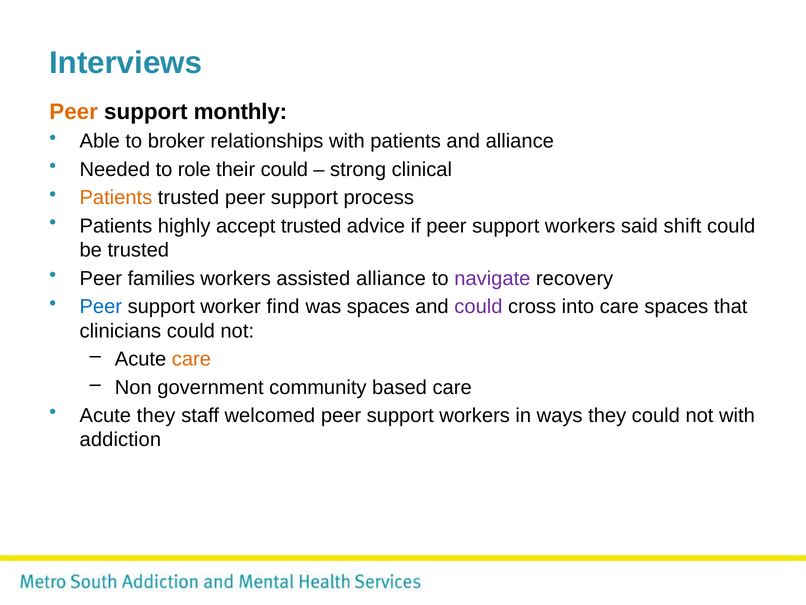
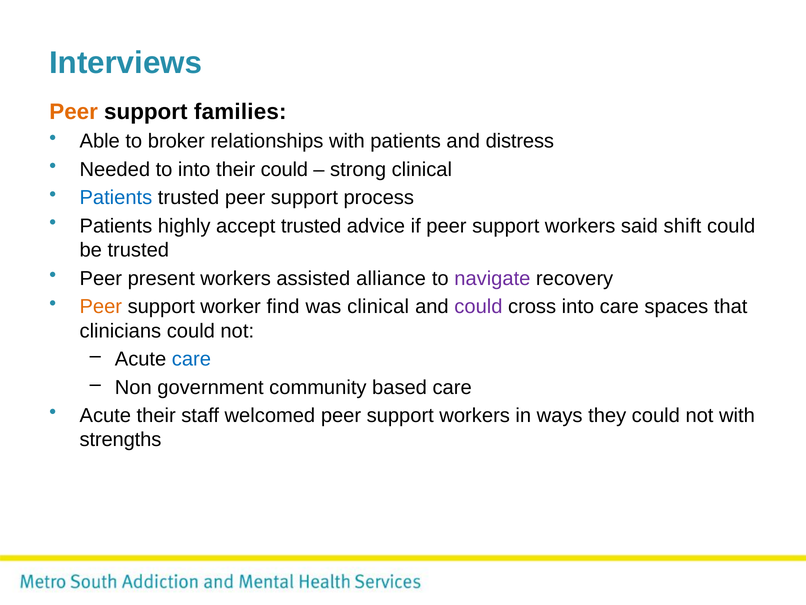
monthly: monthly -> families
and alliance: alliance -> distress
to role: role -> into
Patients at (116, 198) colour: orange -> blue
families: families -> present
Peer at (101, 306) colour: blue -> orange
was spaces: spaces -> clinical
care at (191, 359) colour: orange -> blue
Acute they: they -> their
addiction: addiction -> strengths
